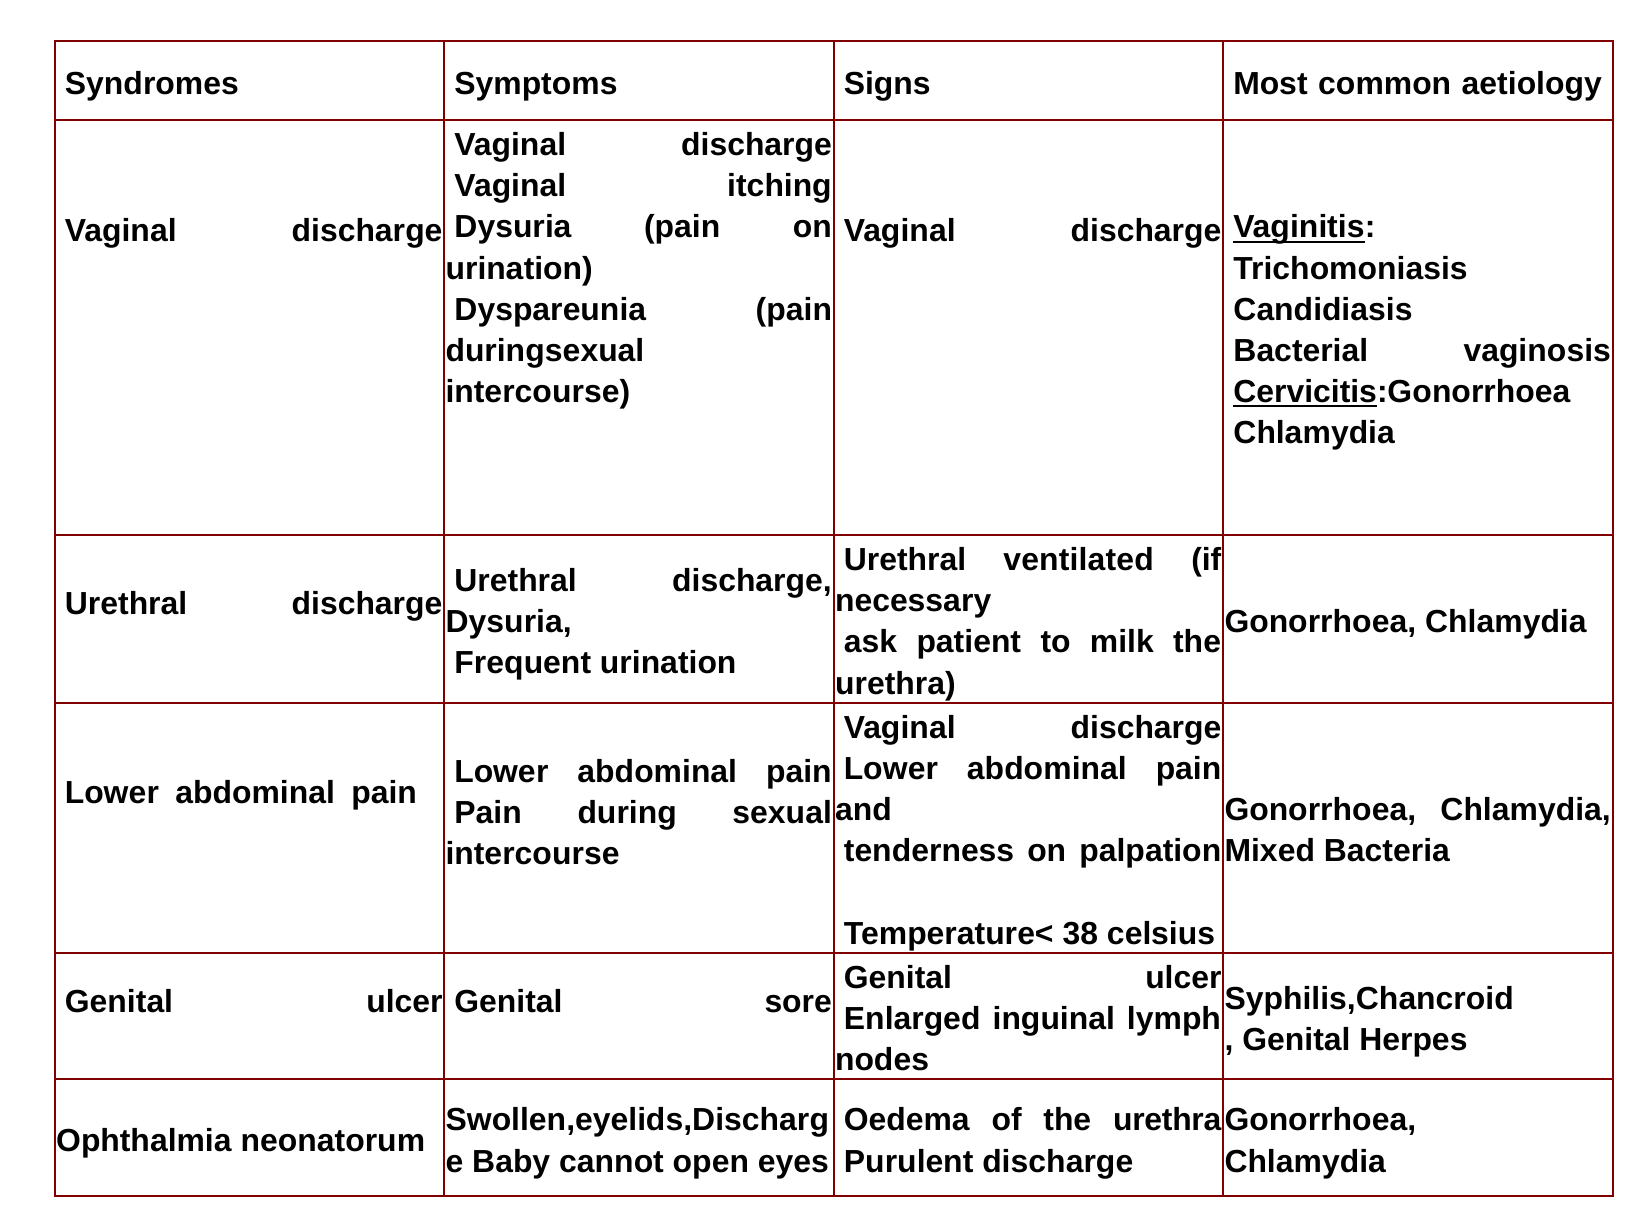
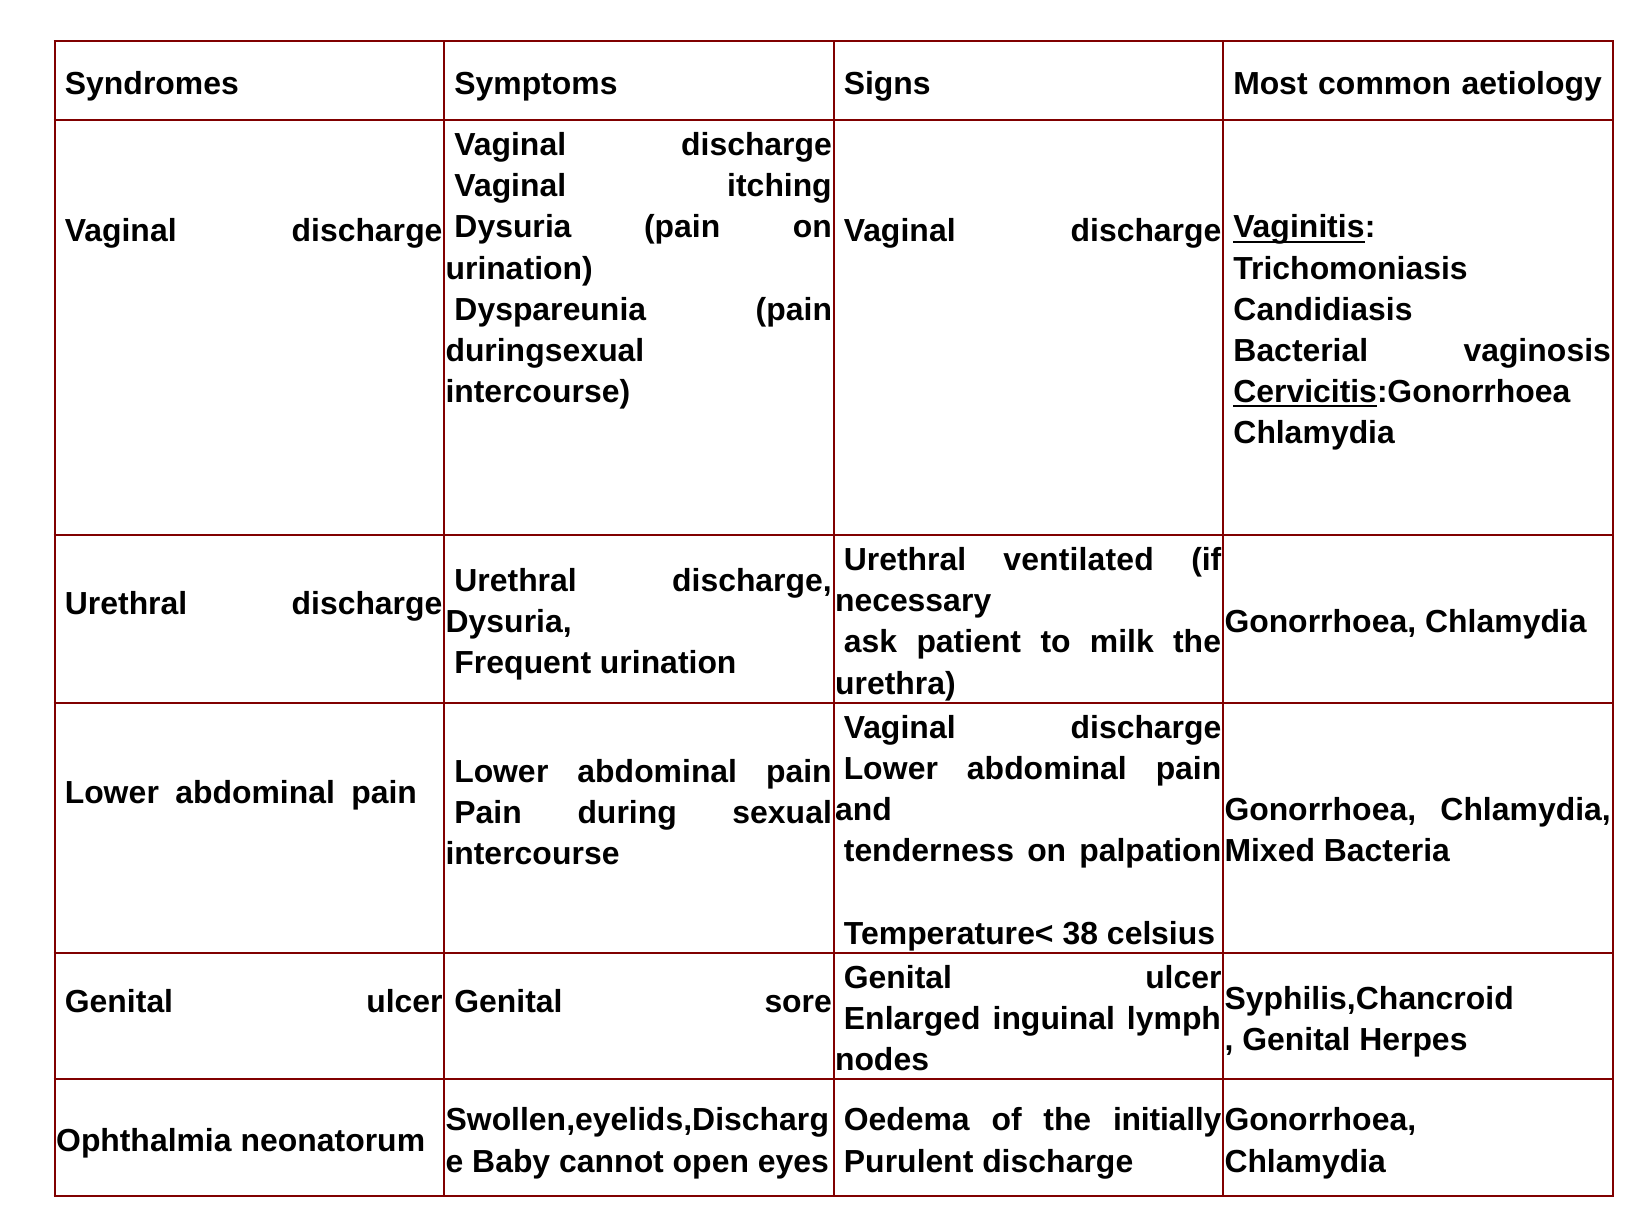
of the urethra: urethra -> initially
